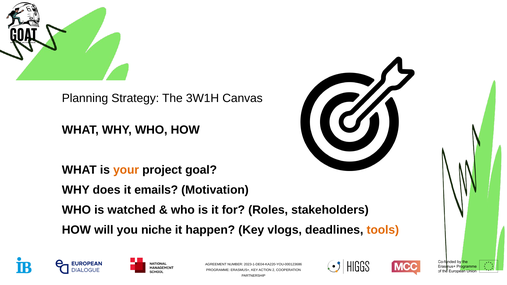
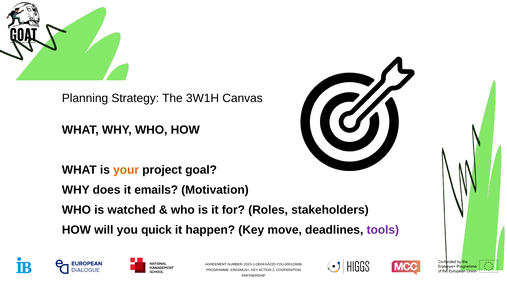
niche: niche -> quick
vlogs: vlogs -> move
tools colour: orange -> purple
